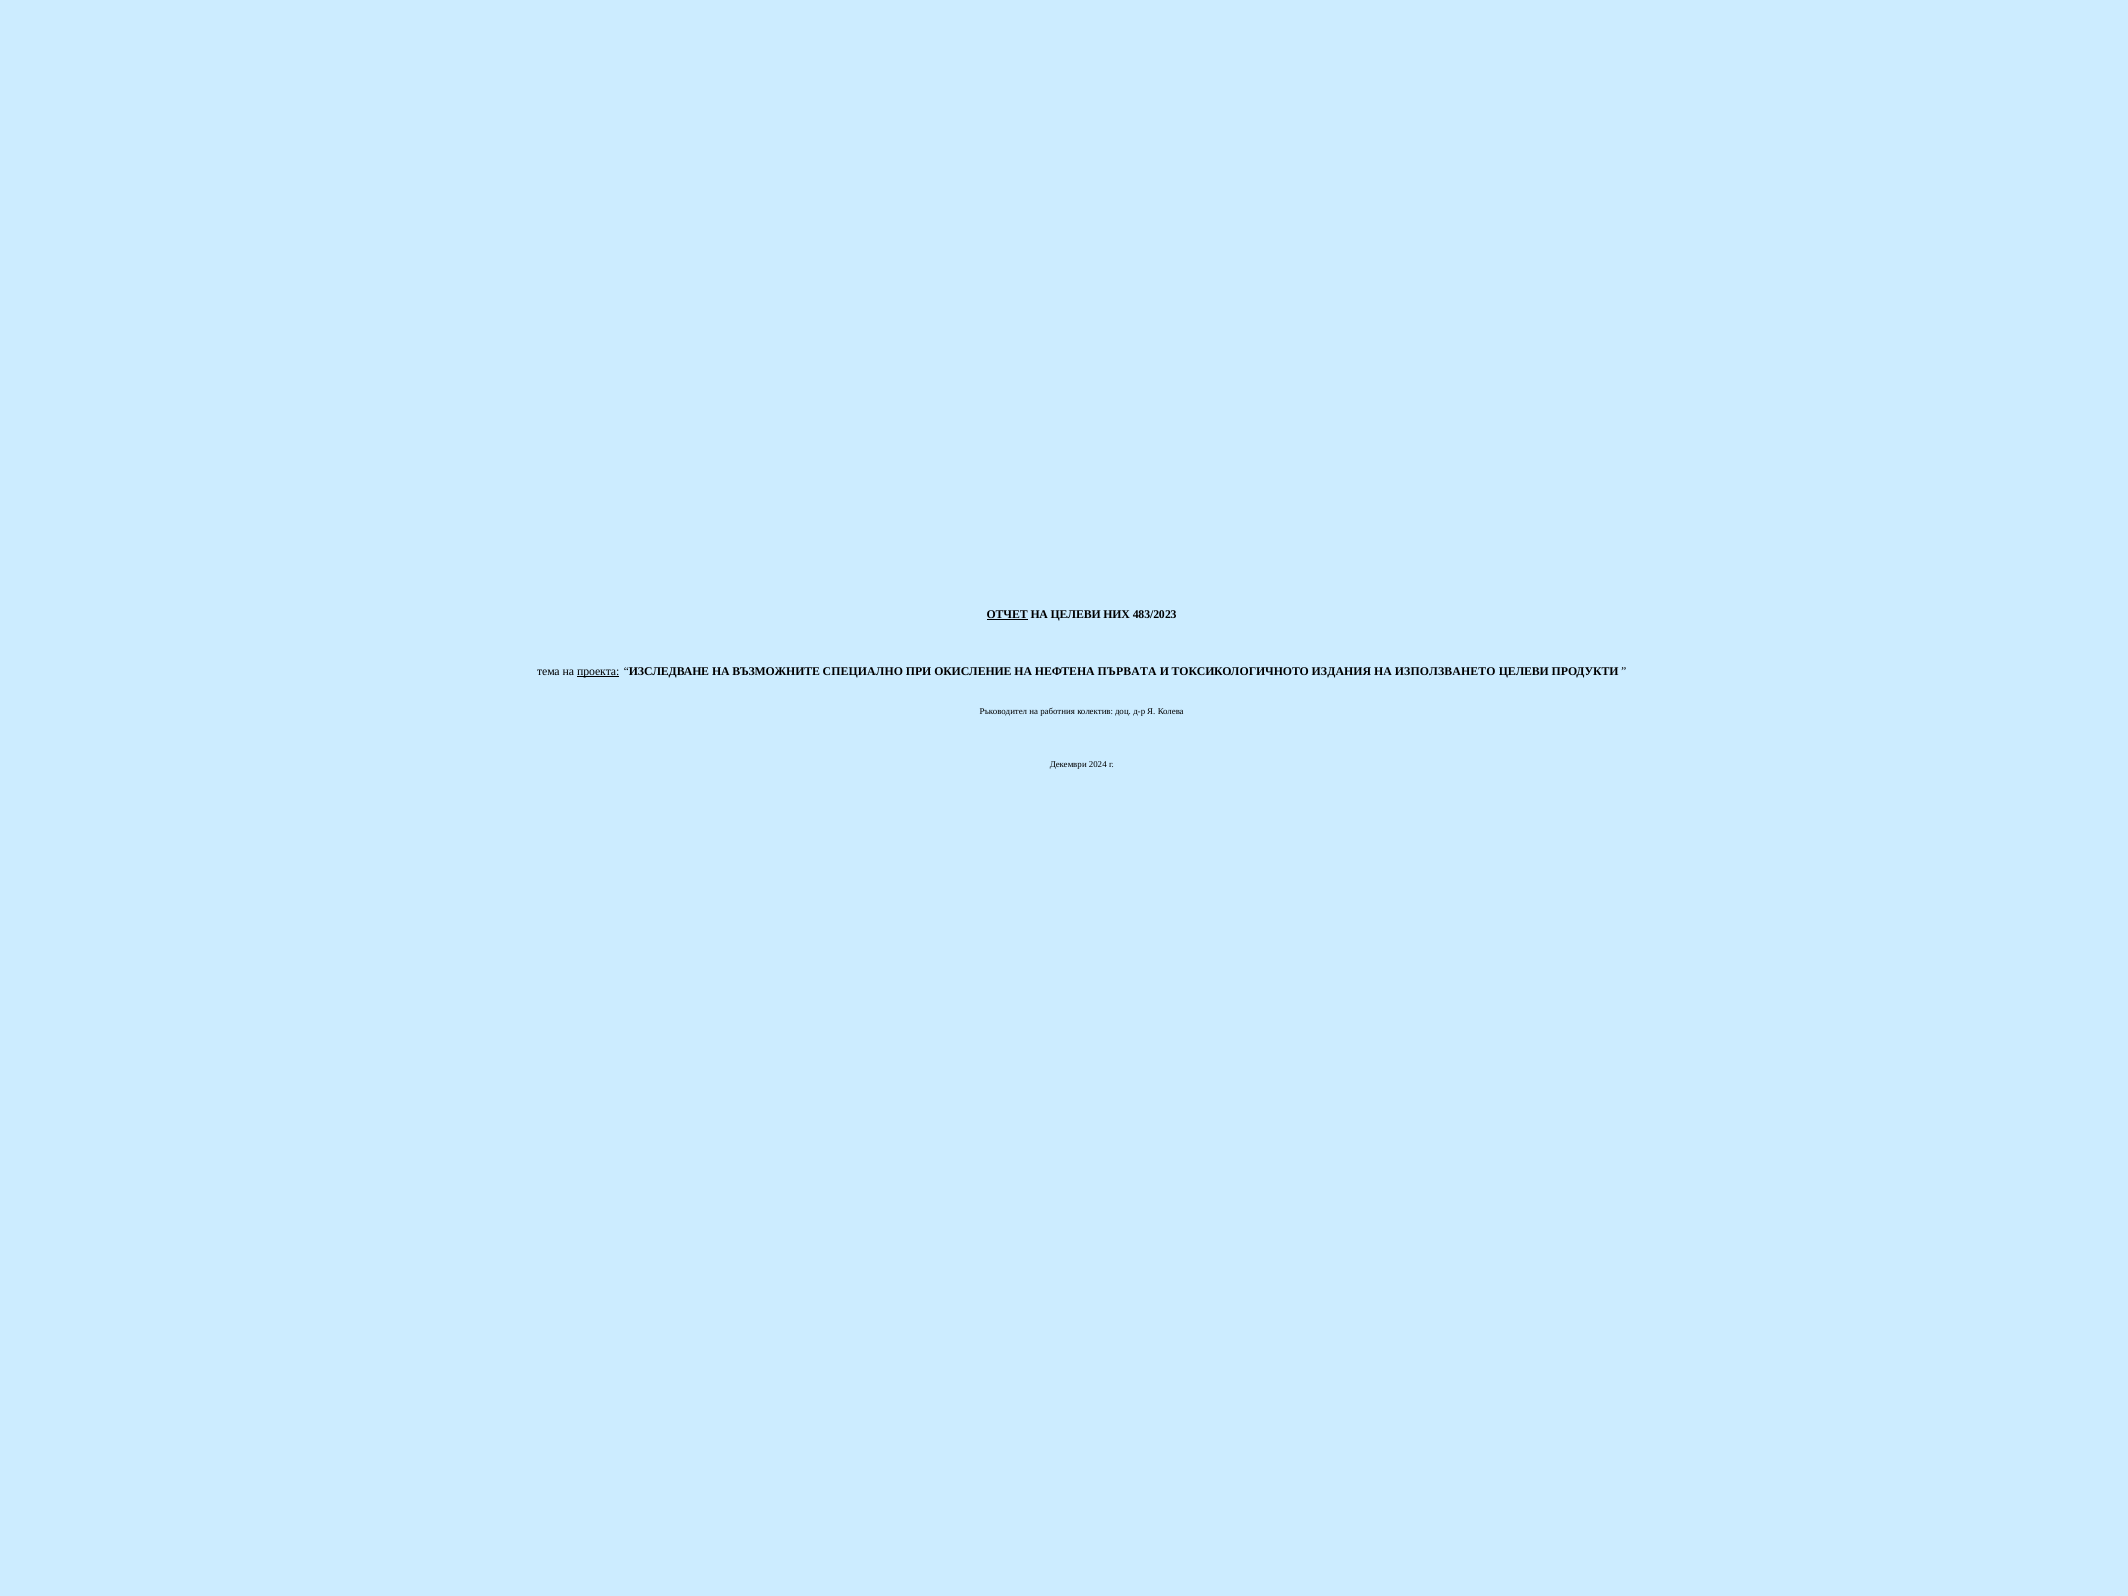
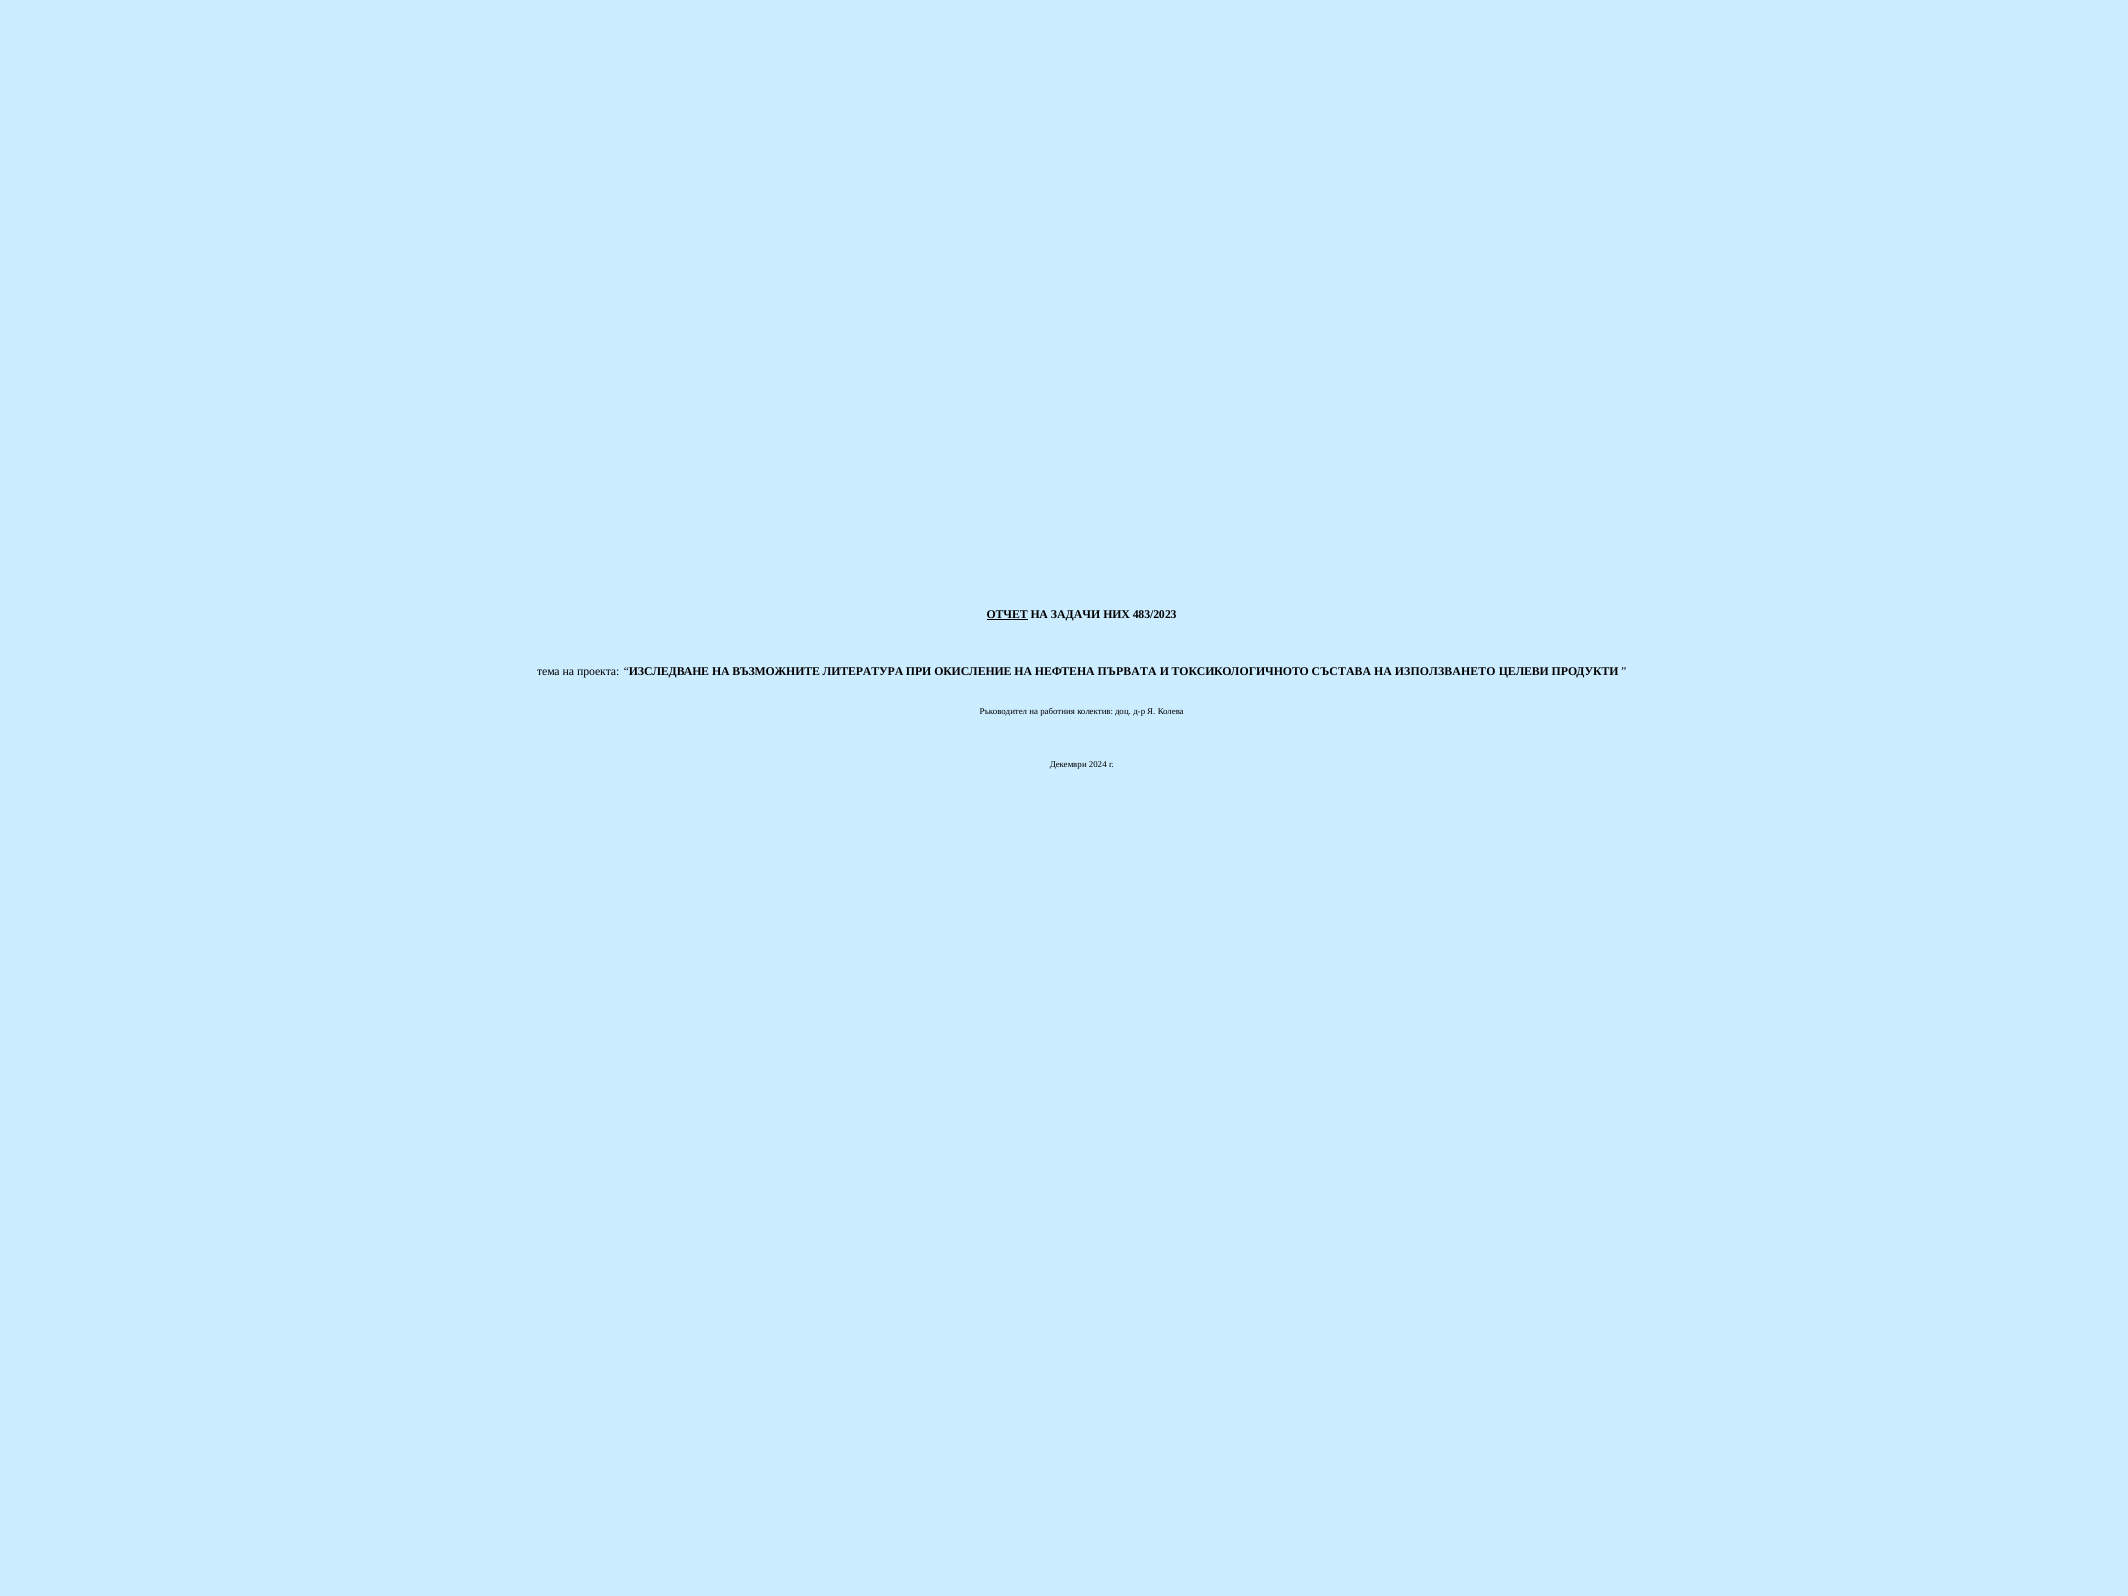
НА ЦЕЛЕВИ: ЦЕЛЕВИ -> ЗАДАЧИ
проекта underline: present -> none
СПЕЦИАЛНО: СПЕЦИАЛНО -> ЛИТЕРАТУРА
ИЗДАНИЯ: ИЗДАНИЯ -> СЪСТАВА
